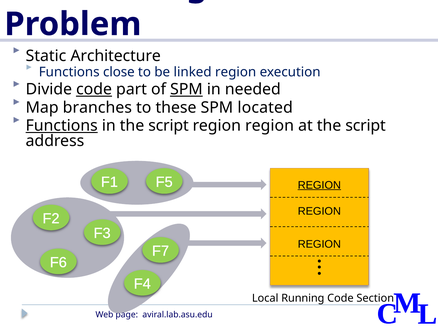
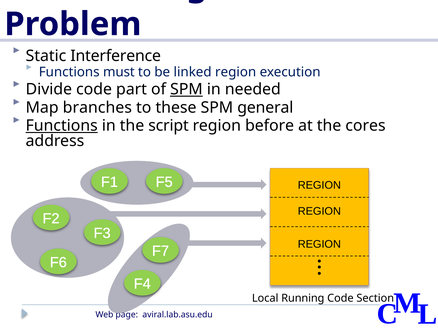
Architecture: Architecture -> Interference
close: close -> must
code at (94, 89) underline: present -> none
located: located -> general
region at (270, 125): region -> before
at the script: script -> cores
REGION at (319, 185) underline: present -> none
